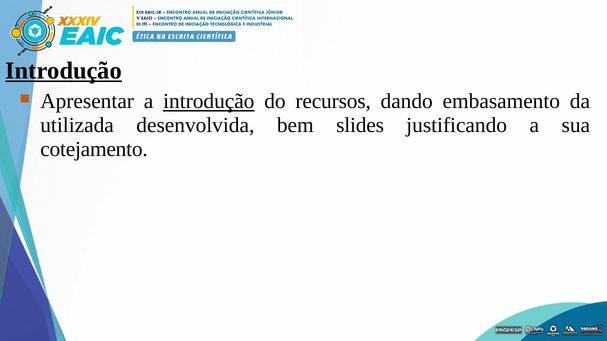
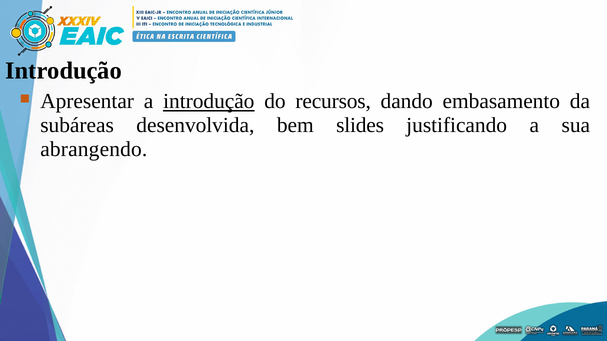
Introdução at (64, 71) underline: present -> none
utilizada: utilizada -> subáreas
cotejamento: cotejamento -> abrangendo
